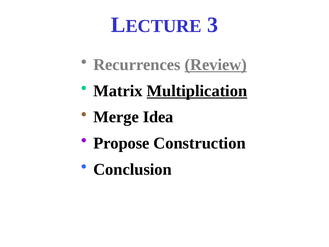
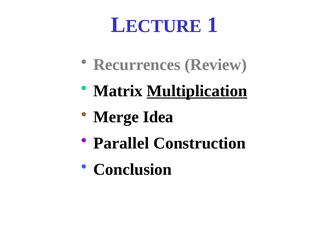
3: 3 -> 1
Review underline: present -> none
Propose: Propose -> Parallel
